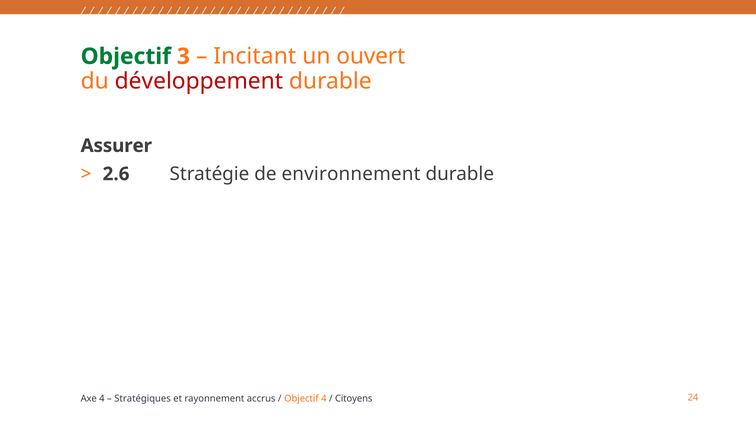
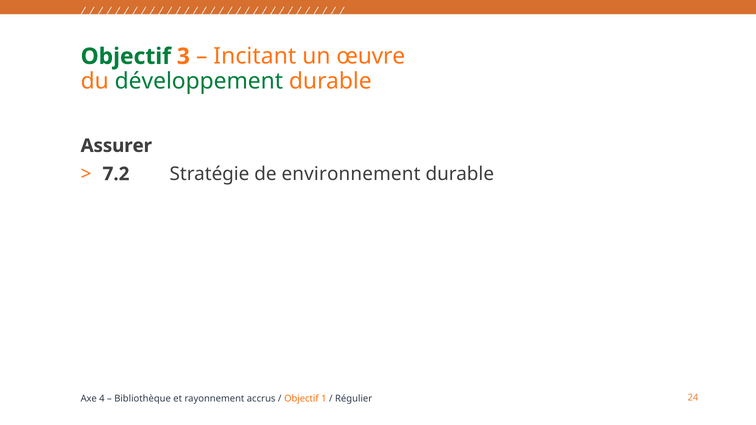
ouvert: ouvert -> œuvre
développement colour: red -> green
2.6: 2.6 -> 7.2
Stratégiques: Stratégiques -> Bibliothèque
Objectif 4: 4 -> 1
Citoyens: Citoyens -> Régulier
